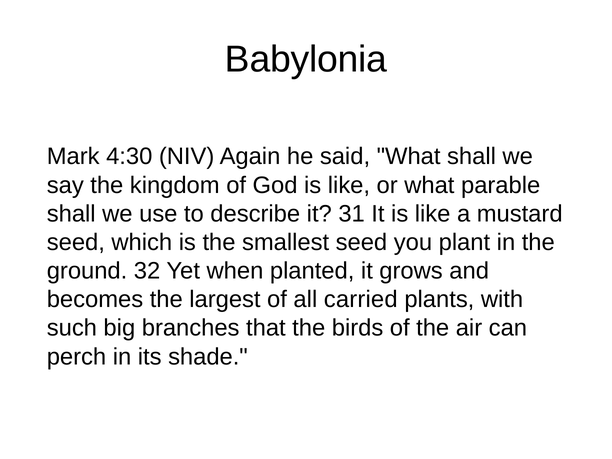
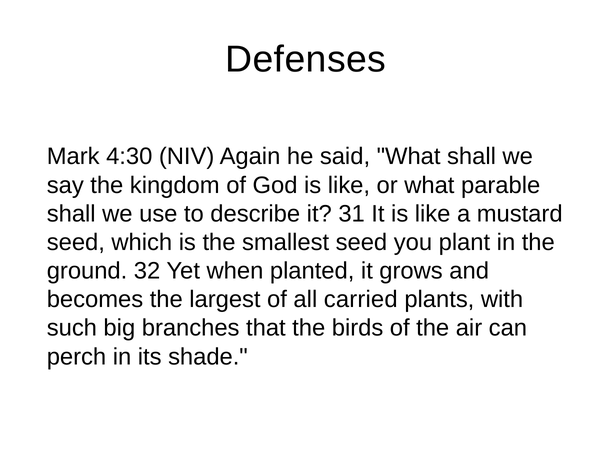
Babylonia: Babylonia -> Defenses
